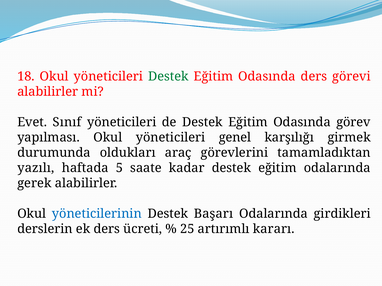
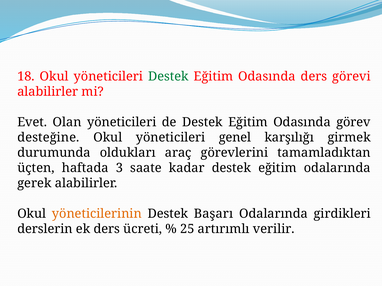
Sınıf: Sınıf -> Olan
yapılması: yapılması -> desteğine
yazılı: yazılı -> üçten
5: 5 -> 3
yöneticilerinin colour: blue -> orange
kararı: kararı -> verilir
